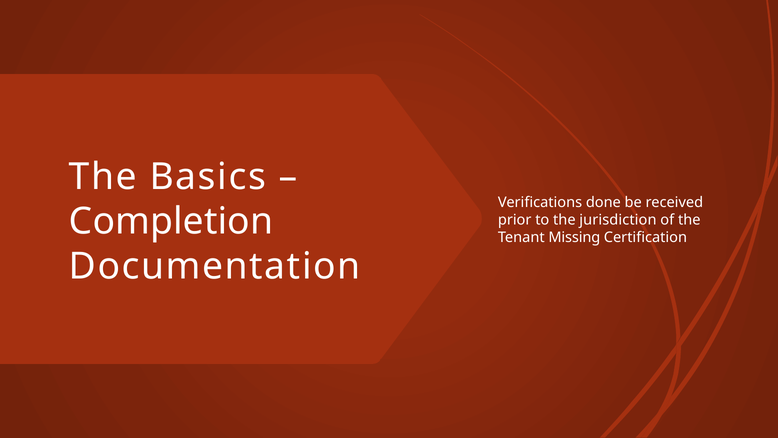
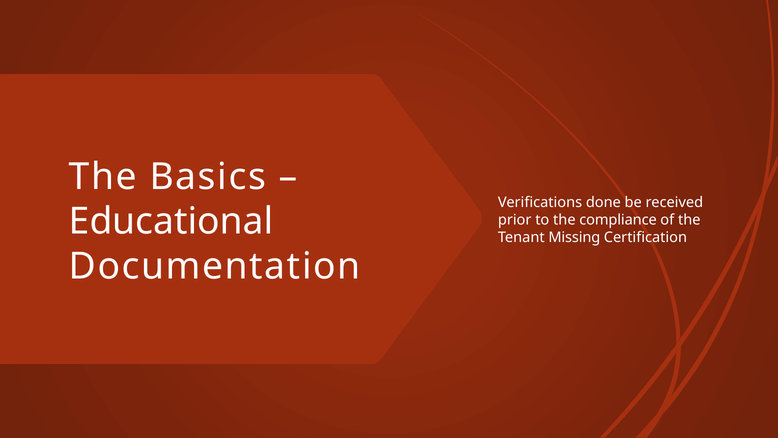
Completion: Completion -> Educational
jurisdiction: jurisdiction -> compliance
